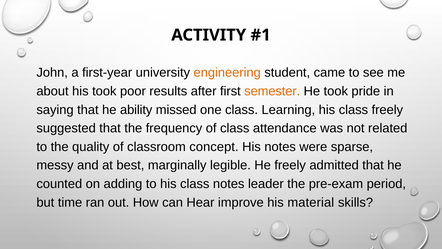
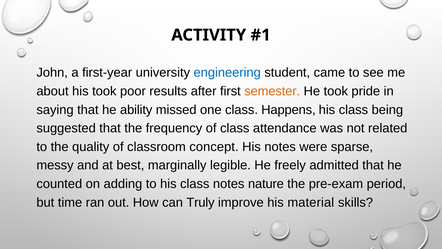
engineering colour: orange -> blue
Learning: Learning -> Happens
class freely: freely -> being
leader: leader -> nature
Hear: Hear -> Truly
